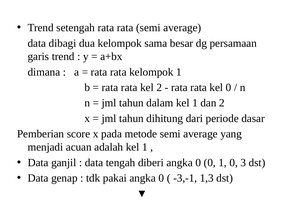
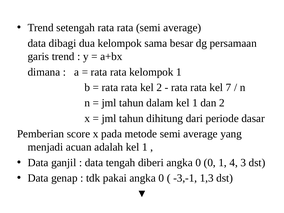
kel 0: 0 -> 7
1 0: 0 -> 4
